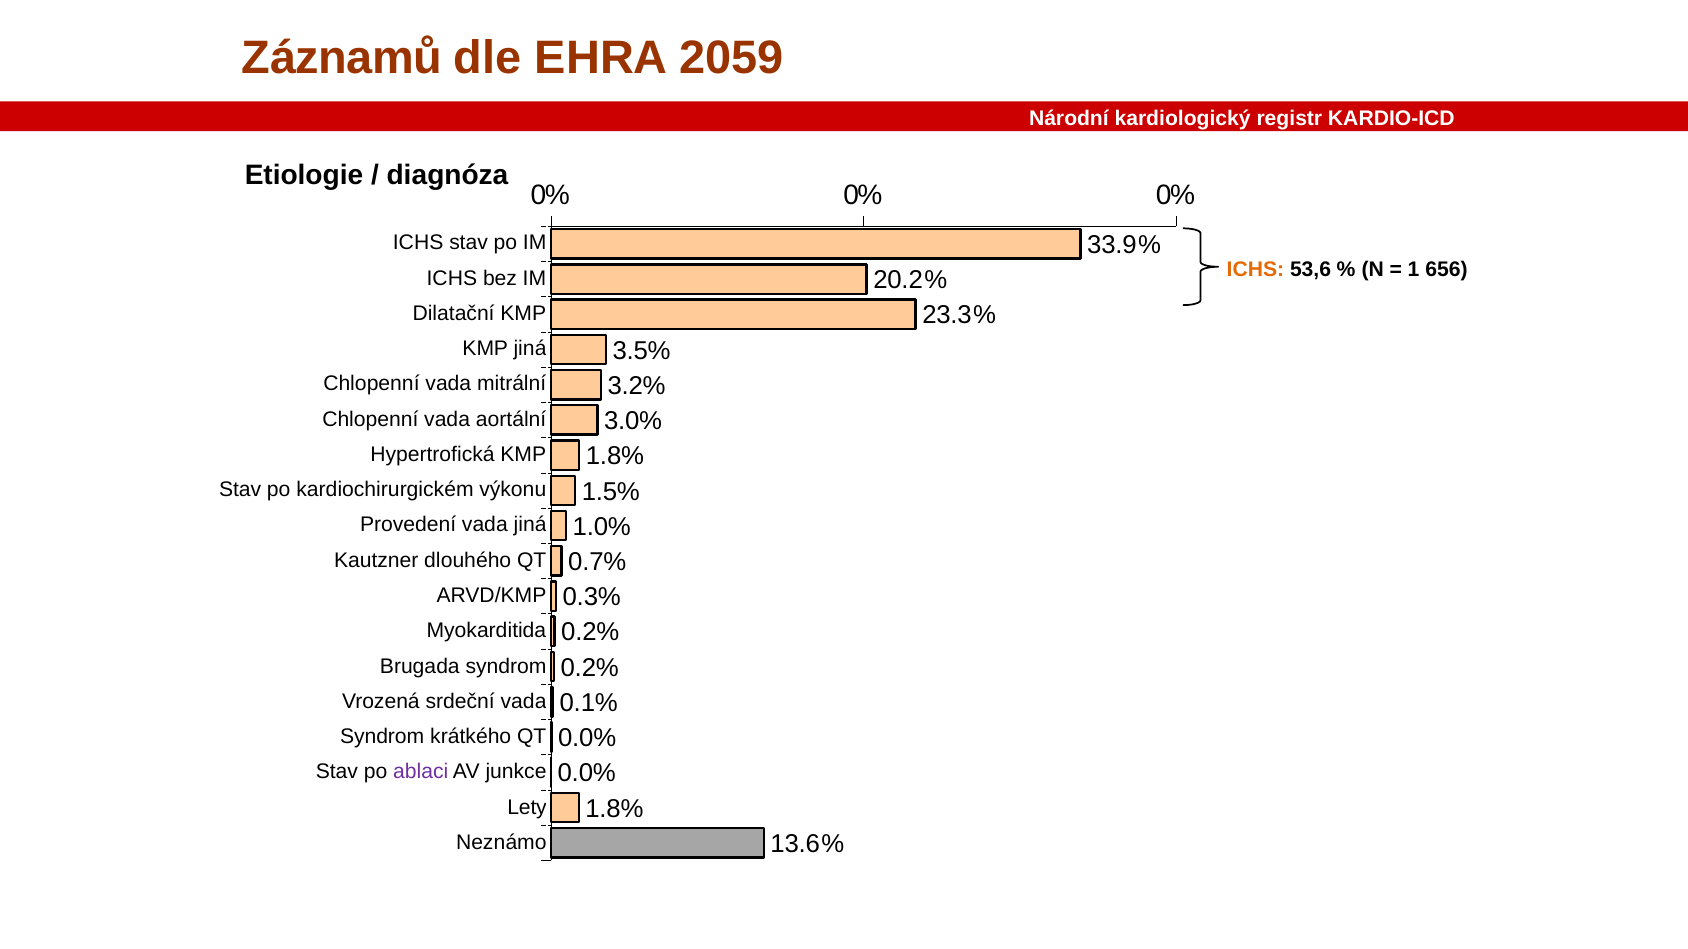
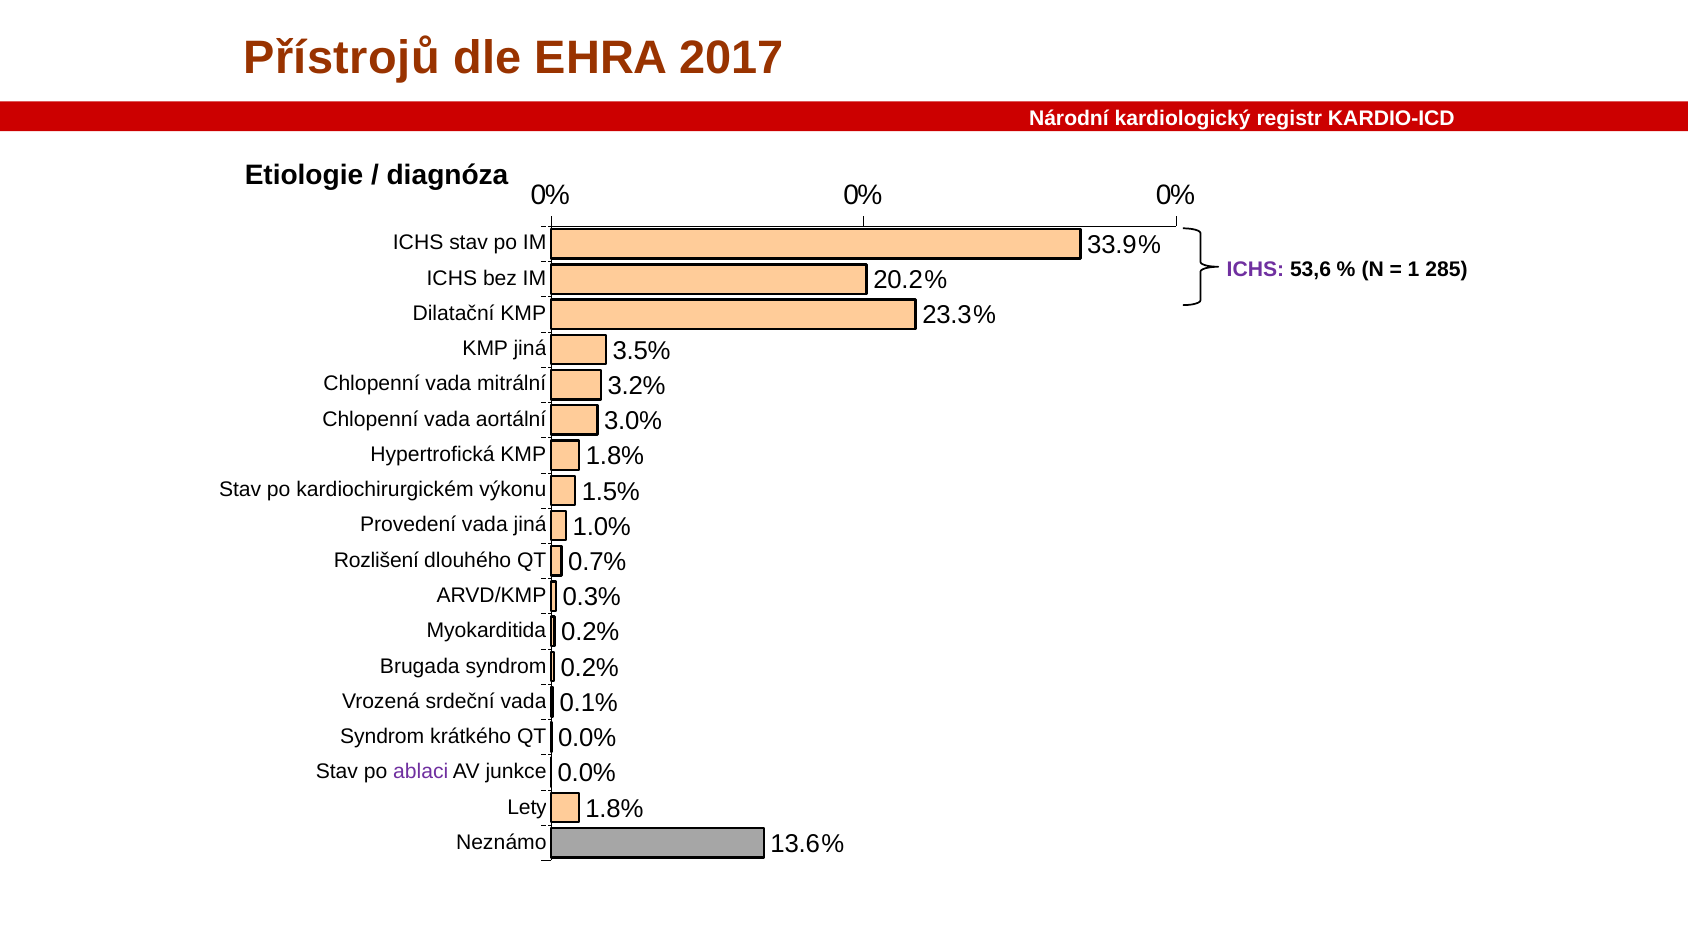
Záznamů: Záznamů -> Přístrojů
2059: 2059 -> 2017
ICHS at (1255, 270) colour: orange -> purple
656: 656 -> 285
Kautzner: Kautzner -> Rozlišení
